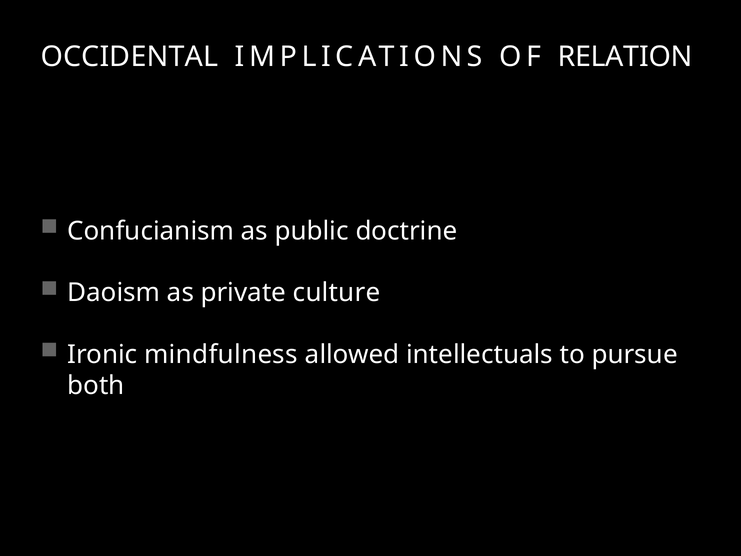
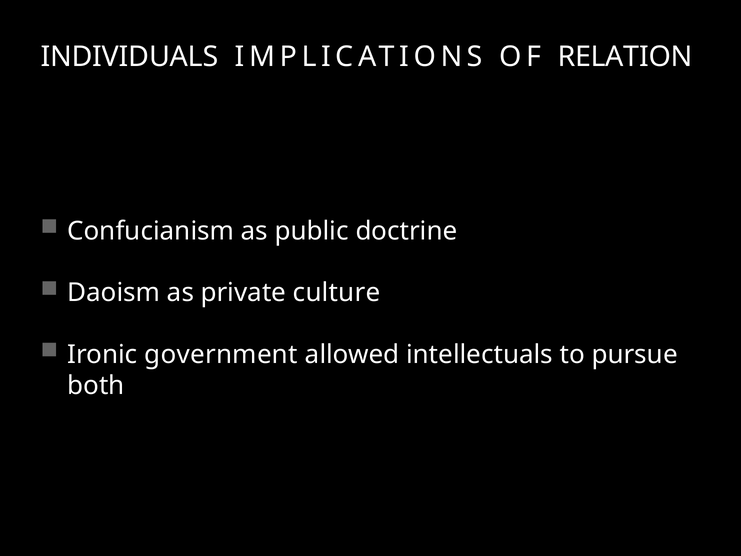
OCCIDENTAL: OCCIDENTAL -> INDIVIDUALS
mindfulness: mindfulness -> government
